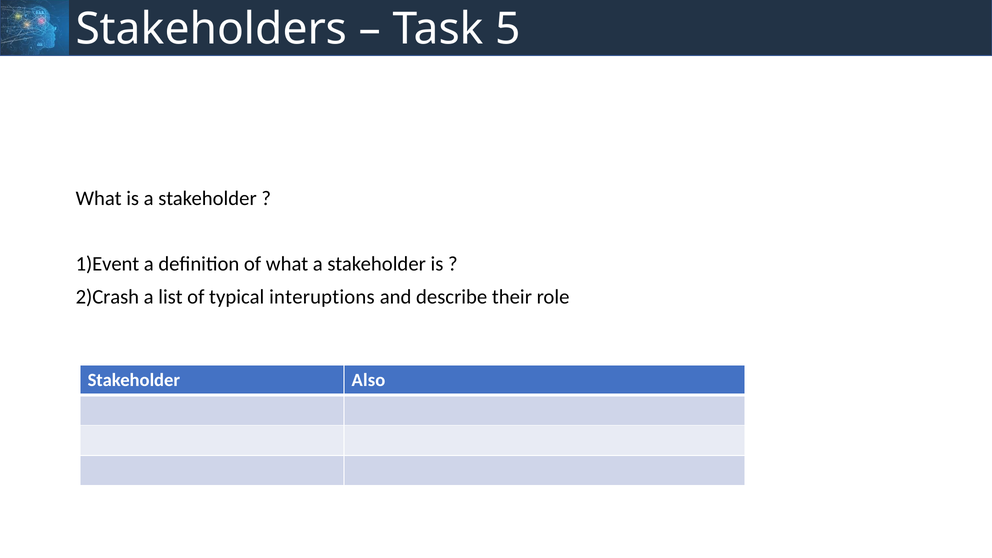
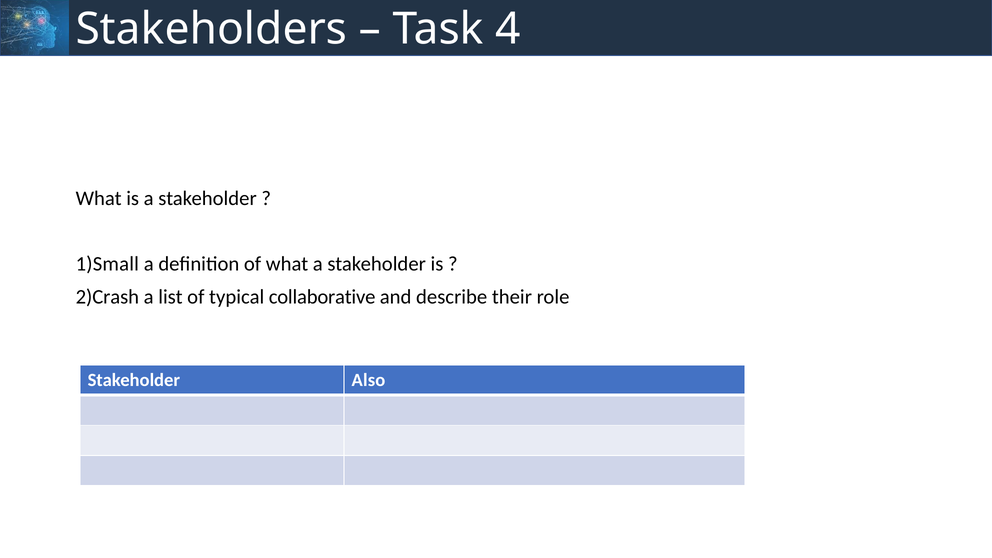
5: 5 -> 4
1)Event: 1)Event -> 1)Small
interuptions: interuptions -> collaborative
